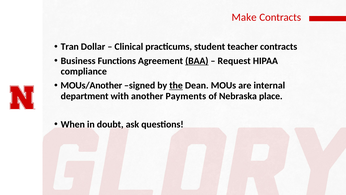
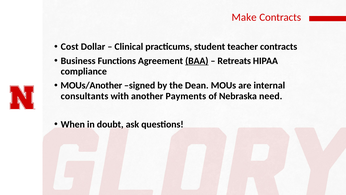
Tran: Tran -> Cost
Request: Request -> Retreats
the underline: present -> none
department: department -> consultants
place: place -> need
